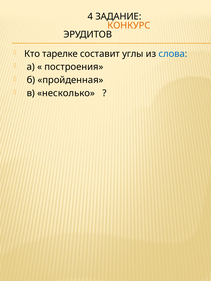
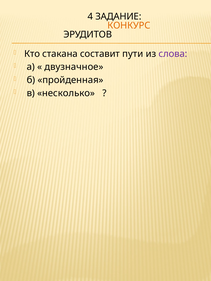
тарелке: тарелке -> стакана
углы: углы -> пути
слова colour: blue -> purple
построения: построения -> двузначное
